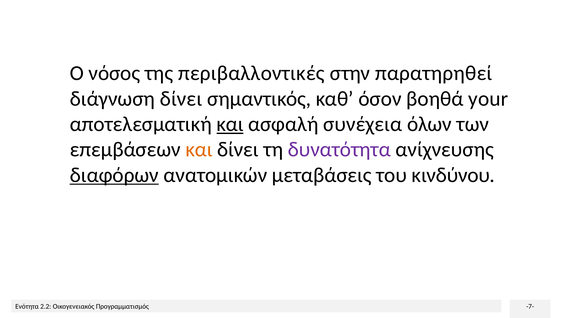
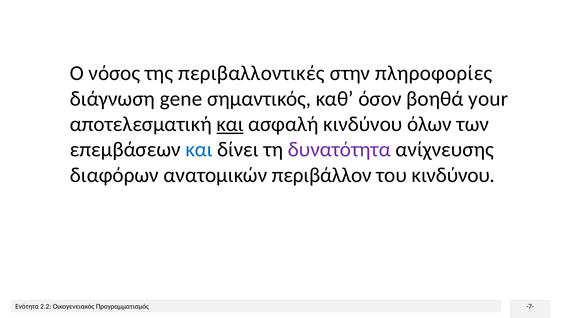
παρατηρηθεί: παρατηρηθεί -> πληροφορίες
διάγνωση δίνει: δίνει -> gene
ασφαλή συνέχεια: συνέχεια -> κινδύνου
και at (199, 150) colour: orange -> blue
διαφόρων underline: present -> none
μεταβάσεις: μεταβάσεις -> περιβάλλον
